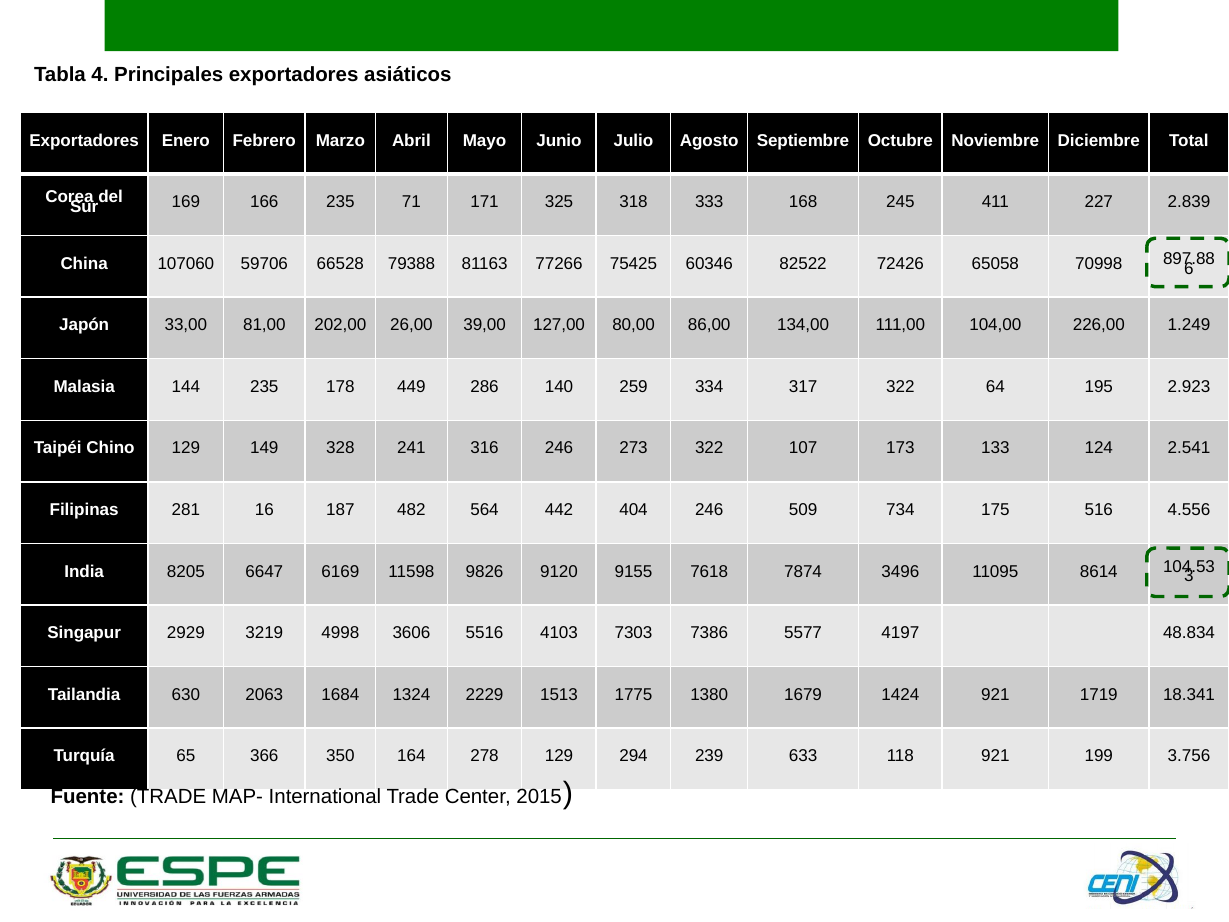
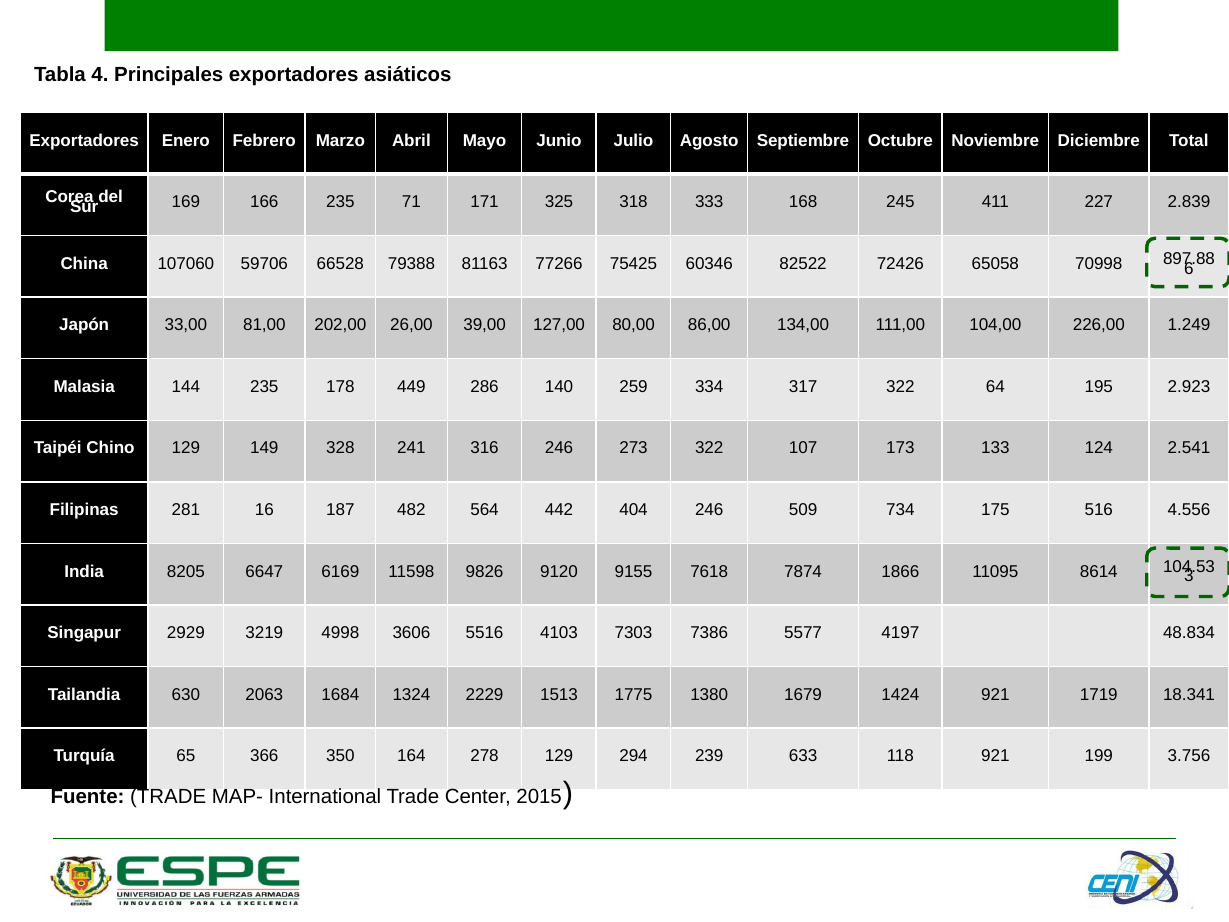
3496: 3496 -> 1866
